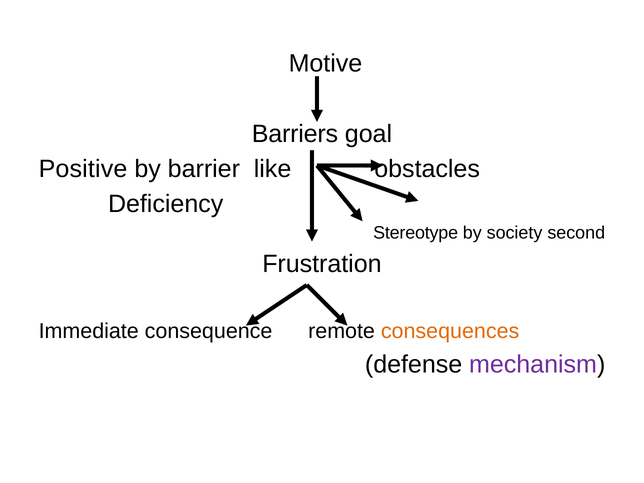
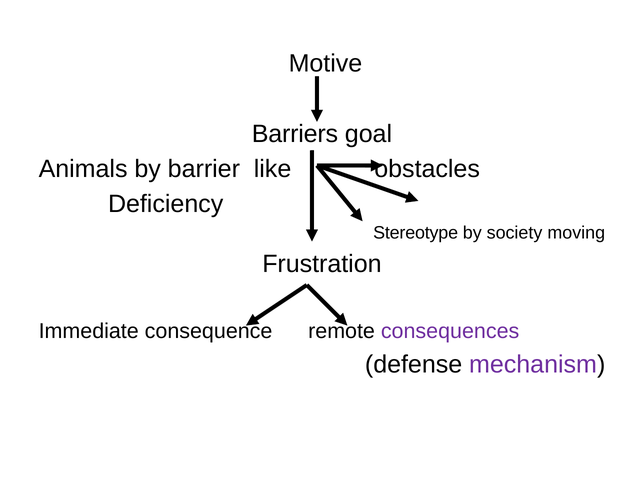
Positive: Positive -> Animals
second: second -> moving
consequences colour: orange -> purple
